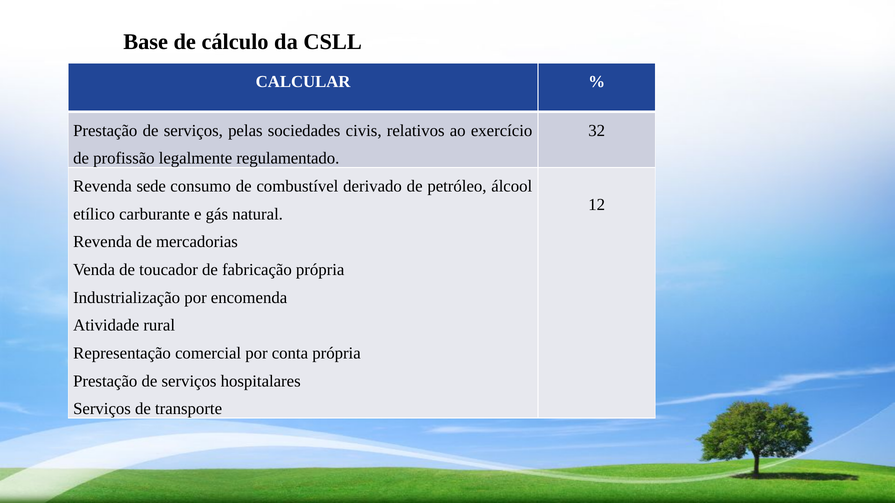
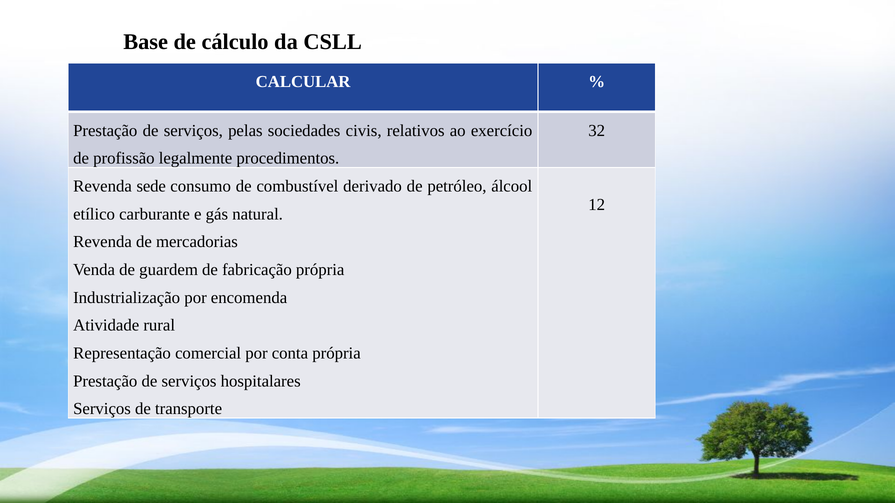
regulamentado: regulamentado -> procedimentos
toucador: toucador -> guardem
